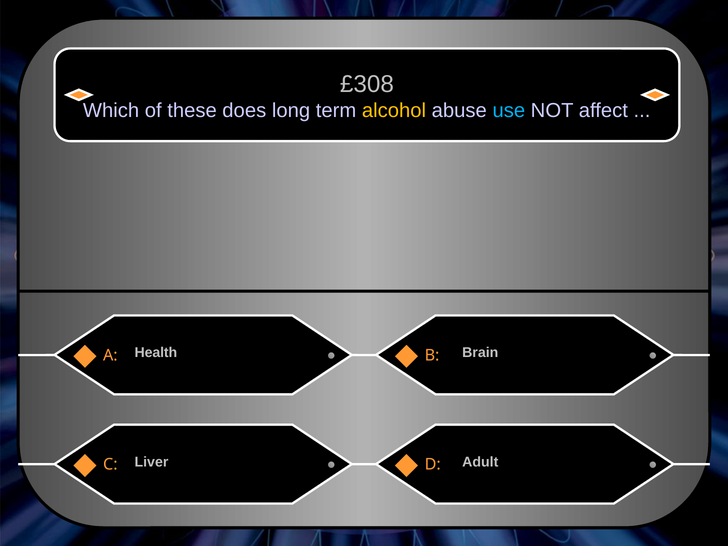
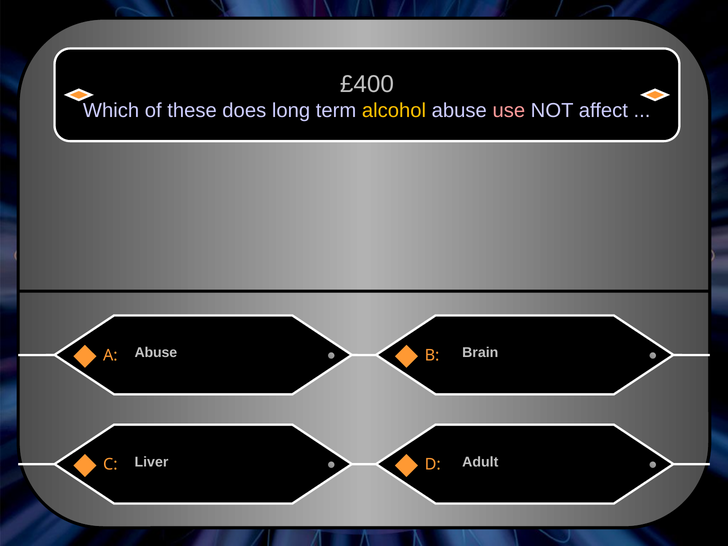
£308: £308 -> £400
use colour: light blue -> pink
Health at (156, 353): Health -> Abuse
